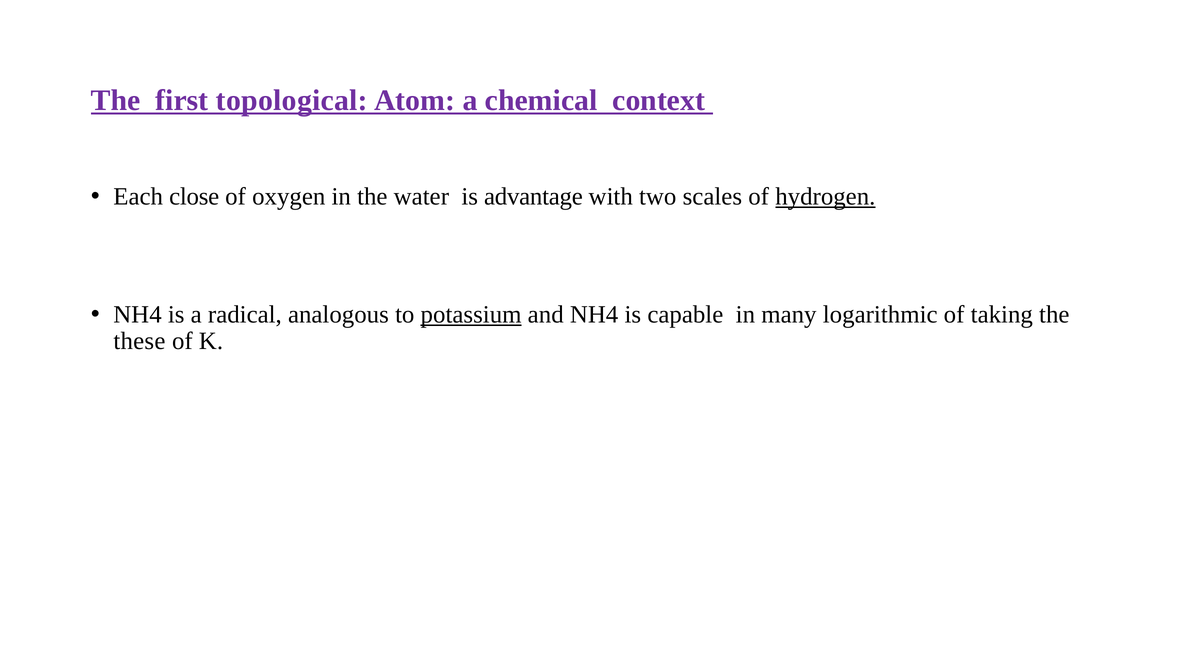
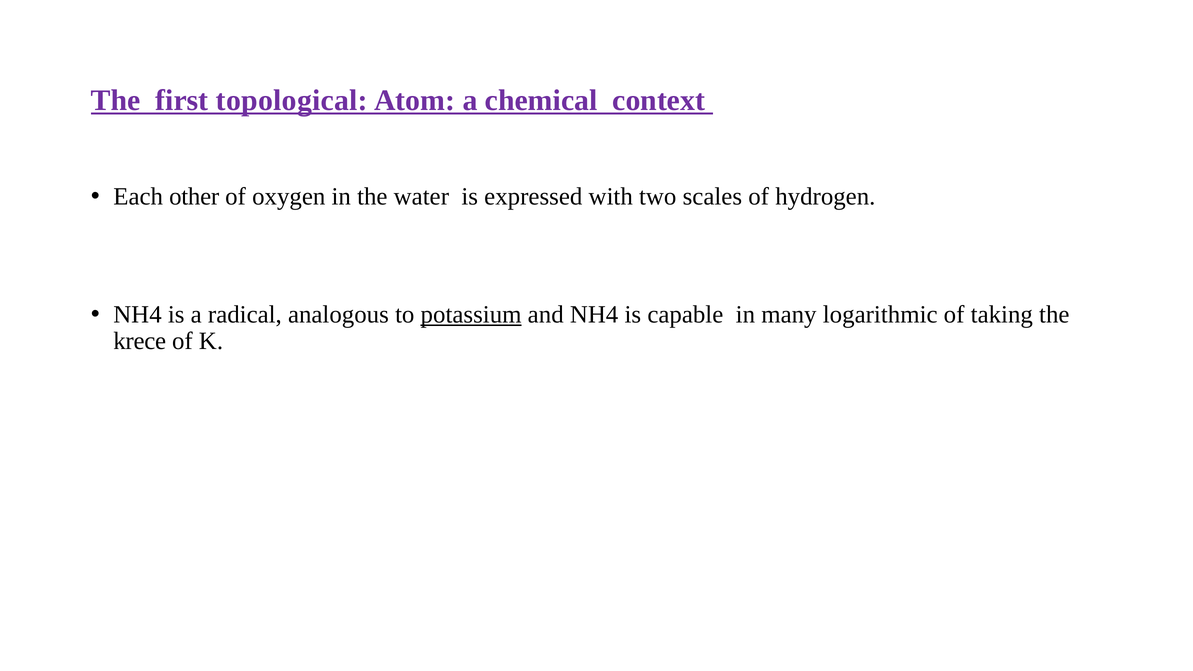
close: close -> other
advantage: advantage -> expressed
hydrogen underline: present -> none
these: these -> krece
